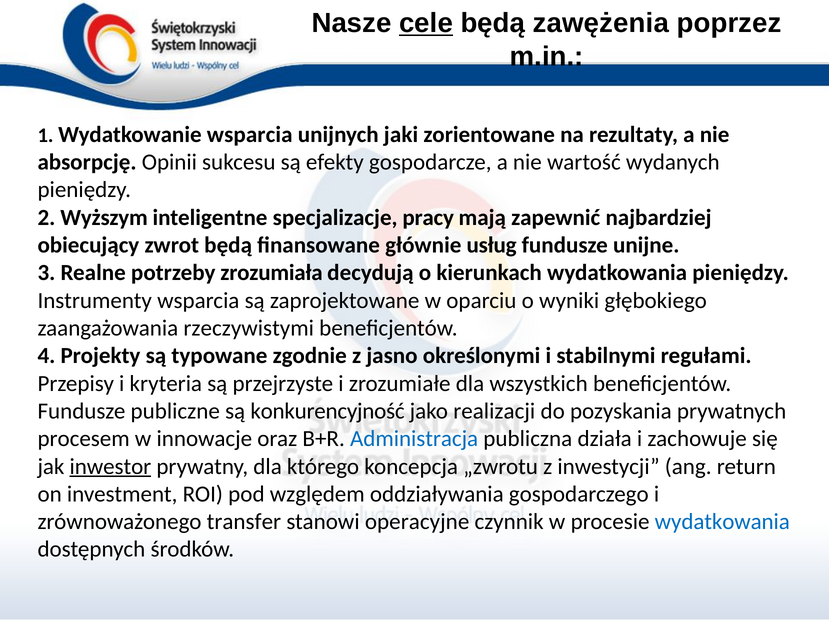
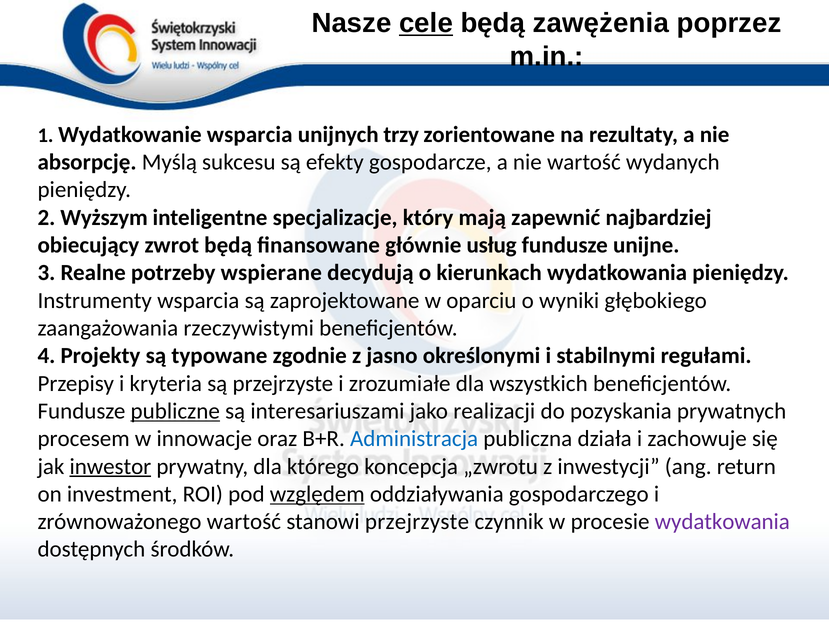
jaki: jaki -> trzy
Opinii: Opinii -> Myślą
pracy: pracy -> który
zrozumiała: zrozumiała -> wspierane
publiczne underline: none -> present
konkurencyjność: konkurencyjność -> interesariuszami
względem underline: none -> present
zrównoważonego transfer: transfer -> wartość
stanowi operacyjne: operacyjne -> przejrzyste
wydatkowania at (722, 522) colour: blue -> purple
